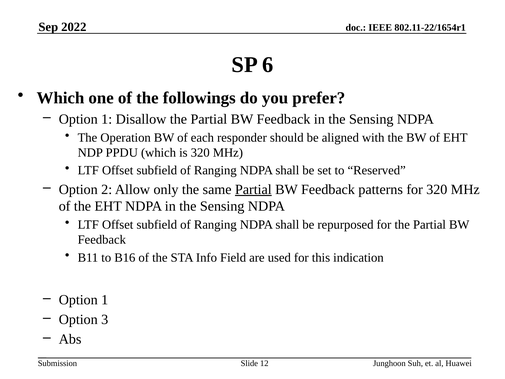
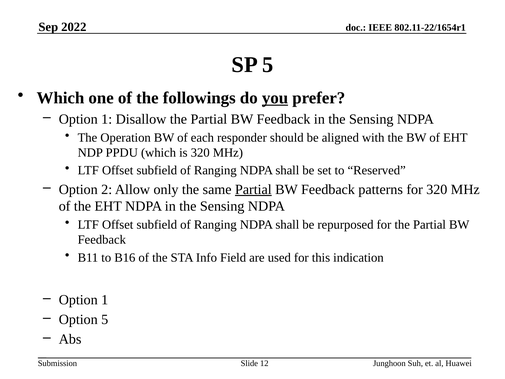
SP 6: 6 -> 5
you underline: none -> present
Option 3: 3 -> 5
